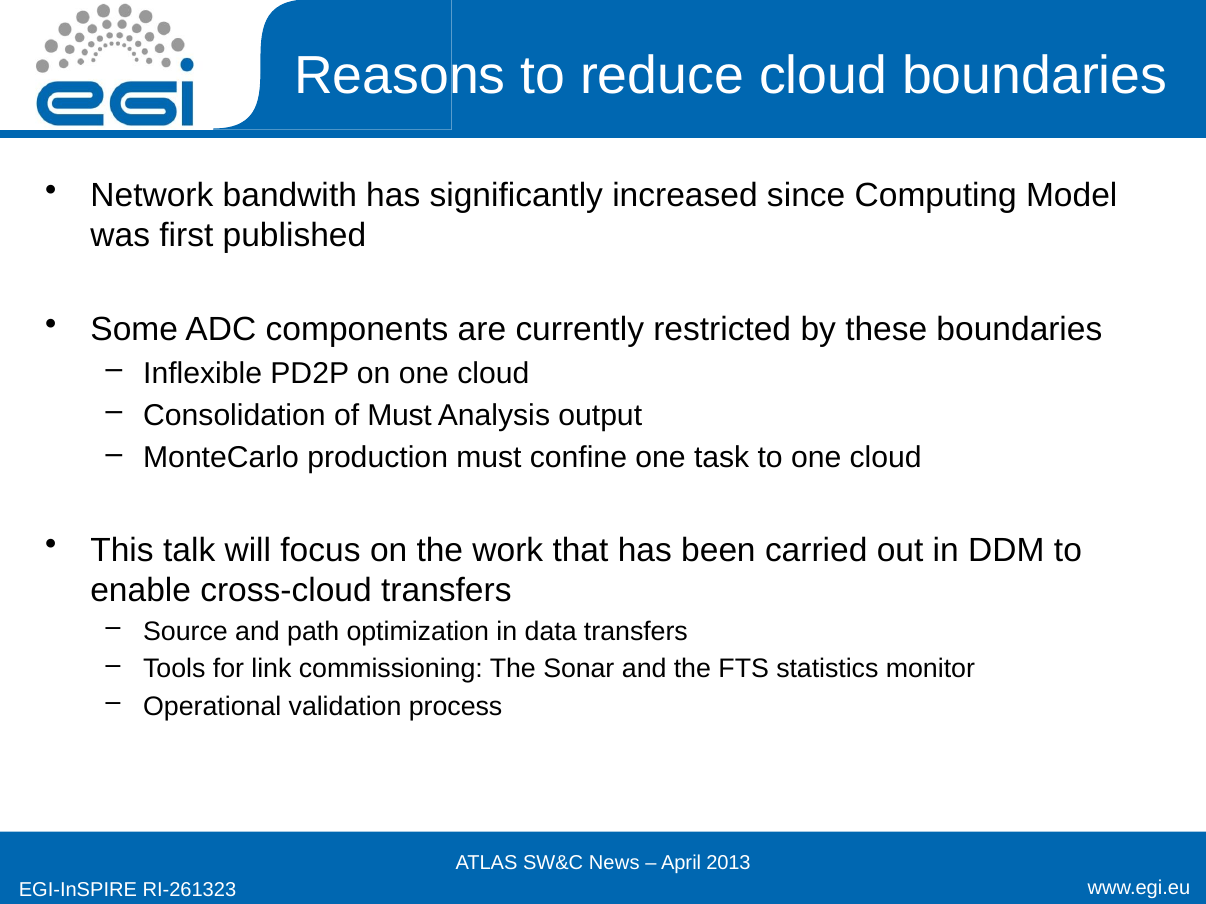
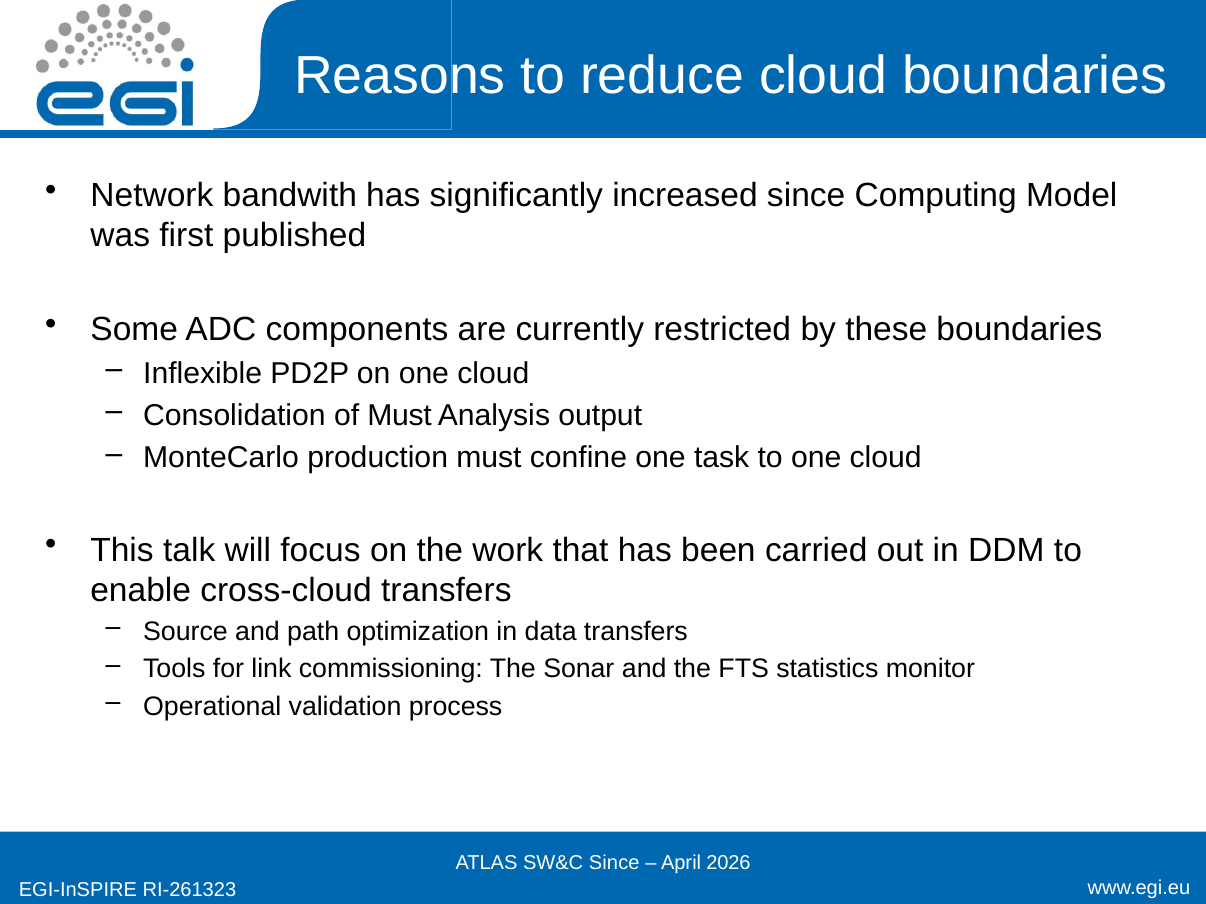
SW&C News: News -> Since
2013: 2013 -> 2026
